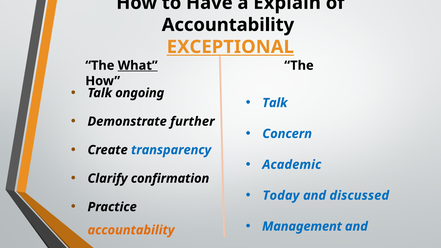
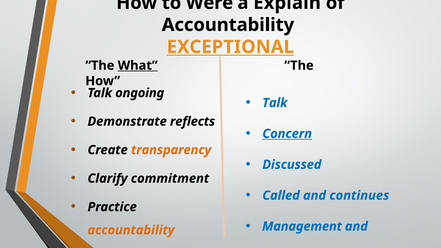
Have: Have -> Were
further: further -> reflects
Concern underline: none -> present
transparency colour: blue -> orange
Academic: Academic -> Discussed
confirmation: confirmation -> commitment
Today: Today -> Called
discussed: discussed -> continues
